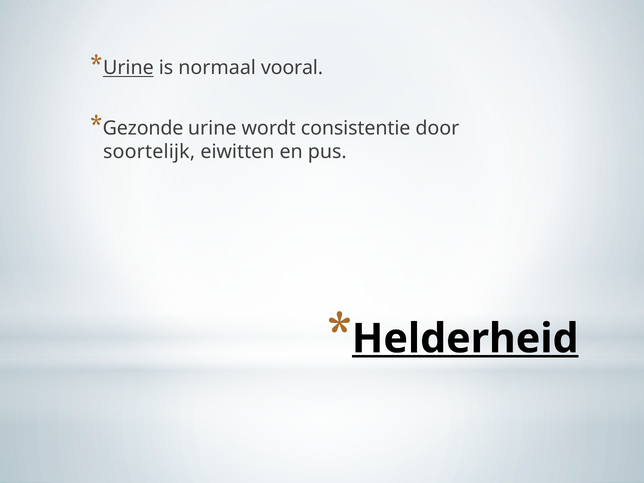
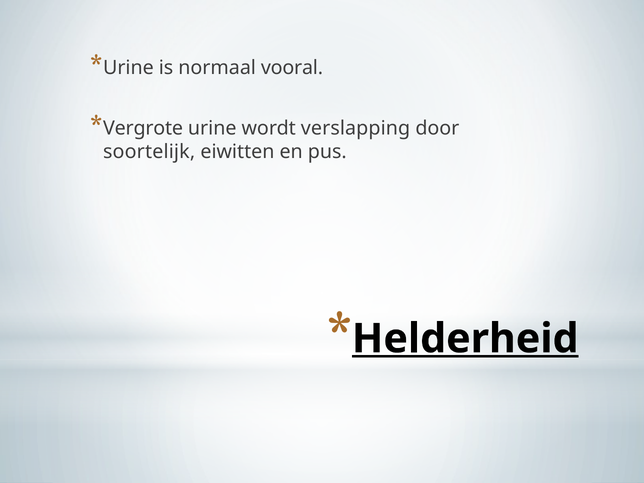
Urine at (128, 68) underline: present -> none
Gezonde: Gezonde -> Vergrote
consistentie: consistentie -> verslapping
